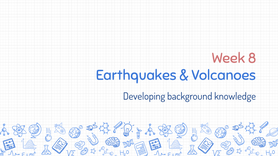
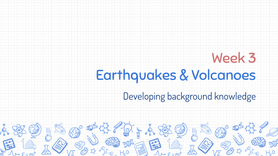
8: 8 -> 3
